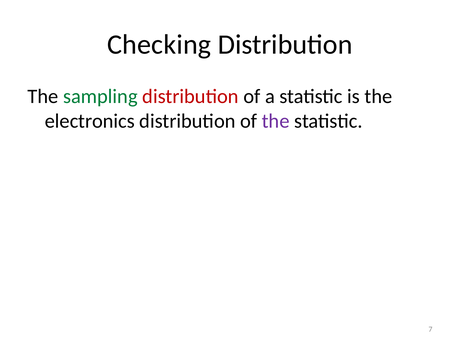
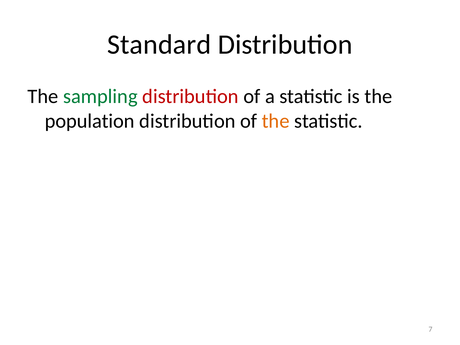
Checking: Checking -> Standard
electronics: electronics -> population
the at (276, 121) colour: purple -> orange
